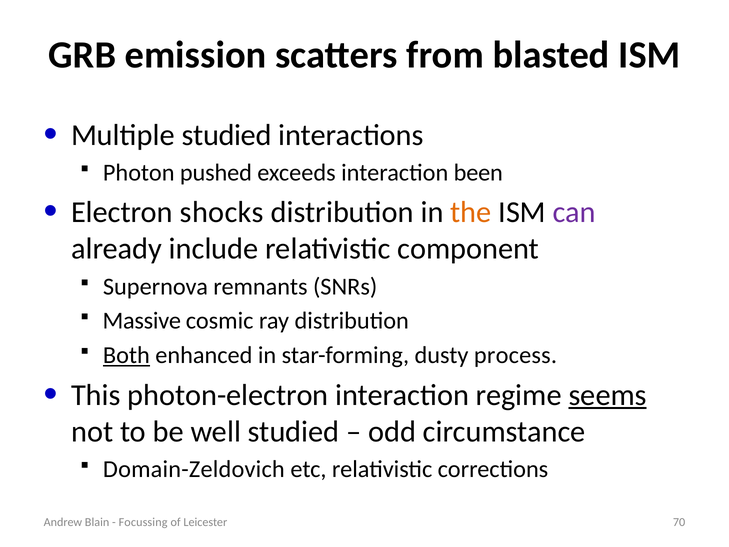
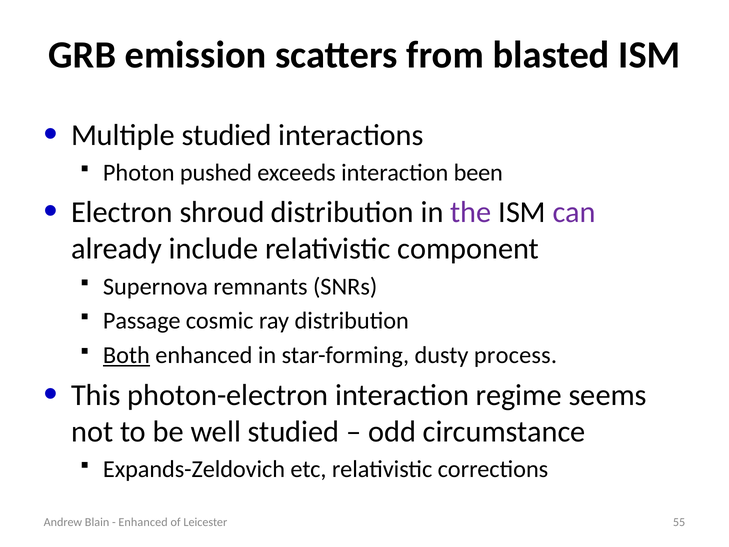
shocks: shocks -> shroud
the colour: orange -> purple
Massive: Massive -> Passage
seems underline: present -> none
Domain-Zeldovich: Domain-Zeldovich -> Expands-Zeldovich
Focussing at (143, 522): Focussing -> Enhanced
70: 70 -> 55
